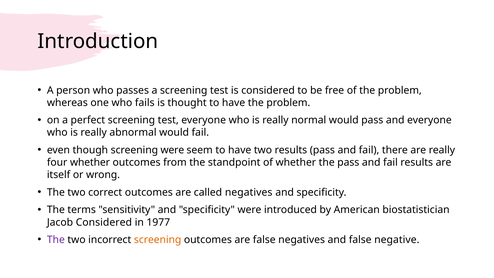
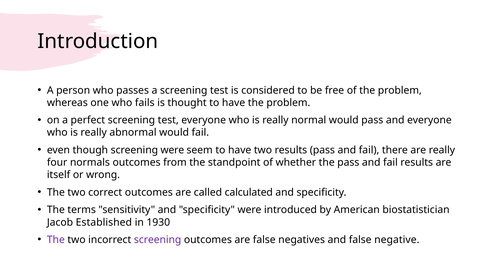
four whether: whether -> normals
called negatives: negatives -> calculated
Jacob Considered: Considered -> Established
1977: 1977 -> 1930
screening at (158, 240) colour: orange -> purple
